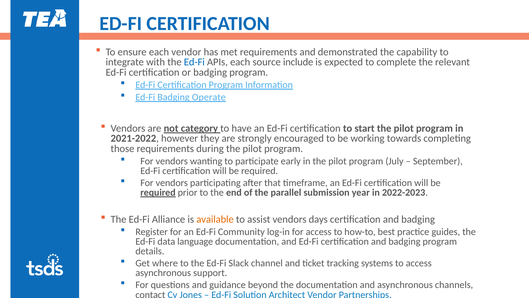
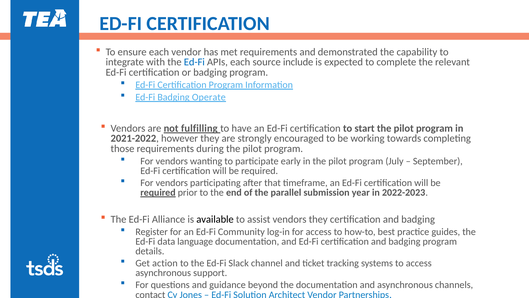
category: category -> fulfilling
available colour: orange -> black
vendors days: days -> they
where: where -> action
